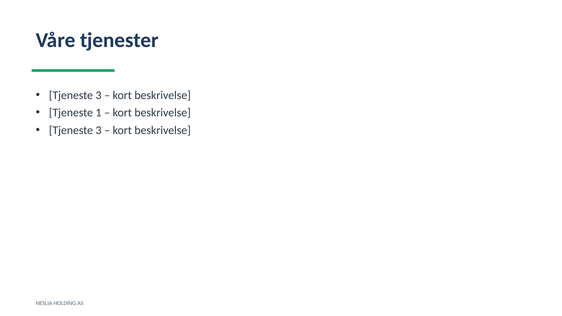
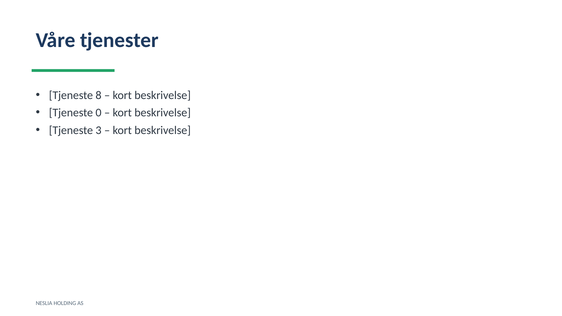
3 at (99, 95): 3 -> 8
1: 1 -> 0
